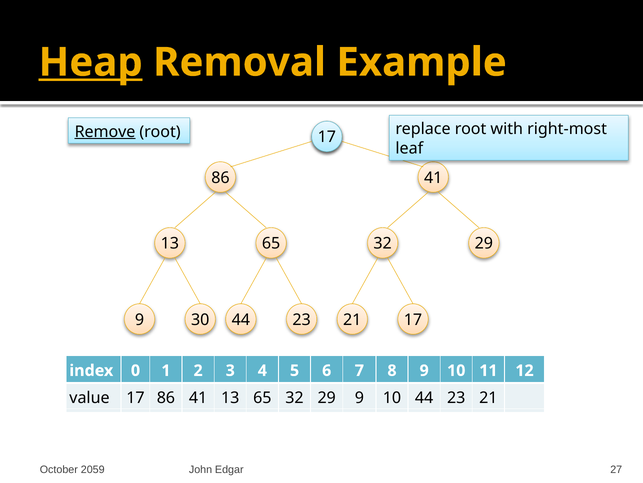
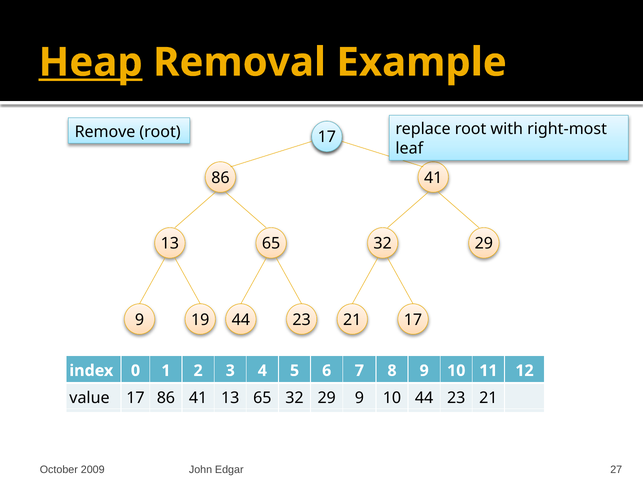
Remove underline: present -> none
30: 30 -> 19
2059: 2059 -> 2009
